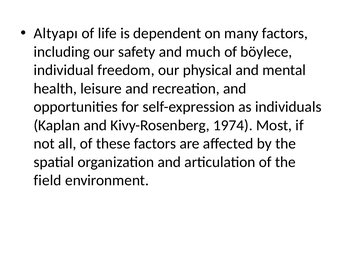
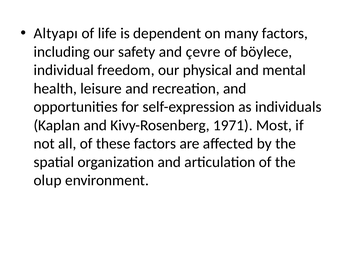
much: much -> çevre
1974: 1974 -> 1971
field: field -> olup
